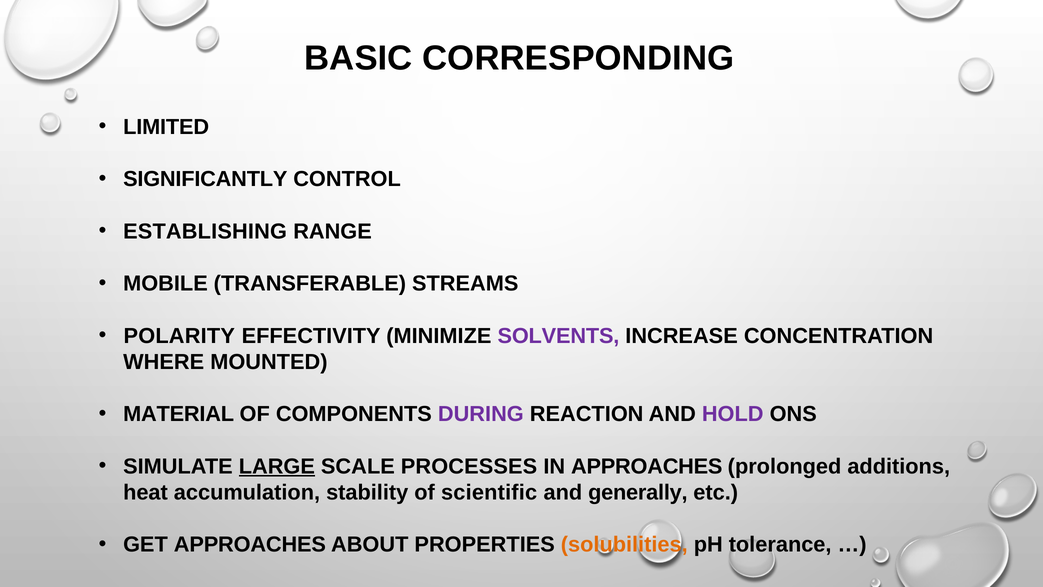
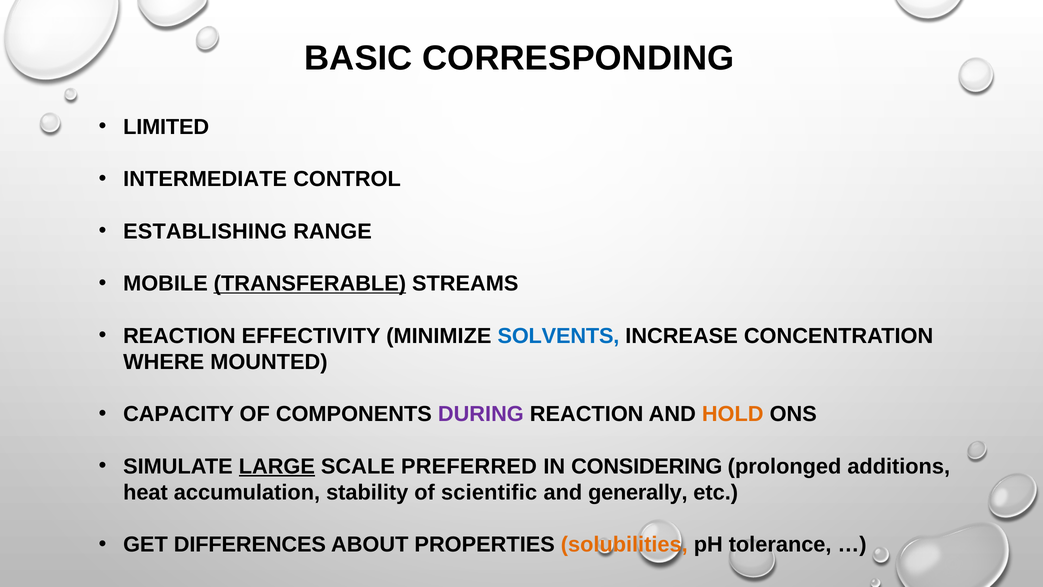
SIGNIFICANTLY: SIGNIFICANTLY -> INTERMEDIATE
TRANSFERABLE underline: none -> present
POLARITY at (179, 336): POLARITY -> REACTION
SOLVENTS colour: purple -> blue
MATERIAL: MATERIAL -> CAPACITY
HOLD colour: purple -> orange
PROCESSES: PROCESSES -> PREFERRED
IN APPROACHES: APPROACHES -> CONSIDERING
GET APPROACHES: APPROACHES -> DIFFERENCES
